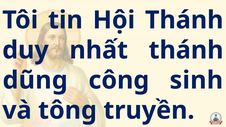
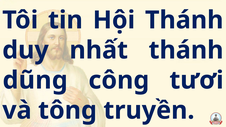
sinh: sinh -> tươi
